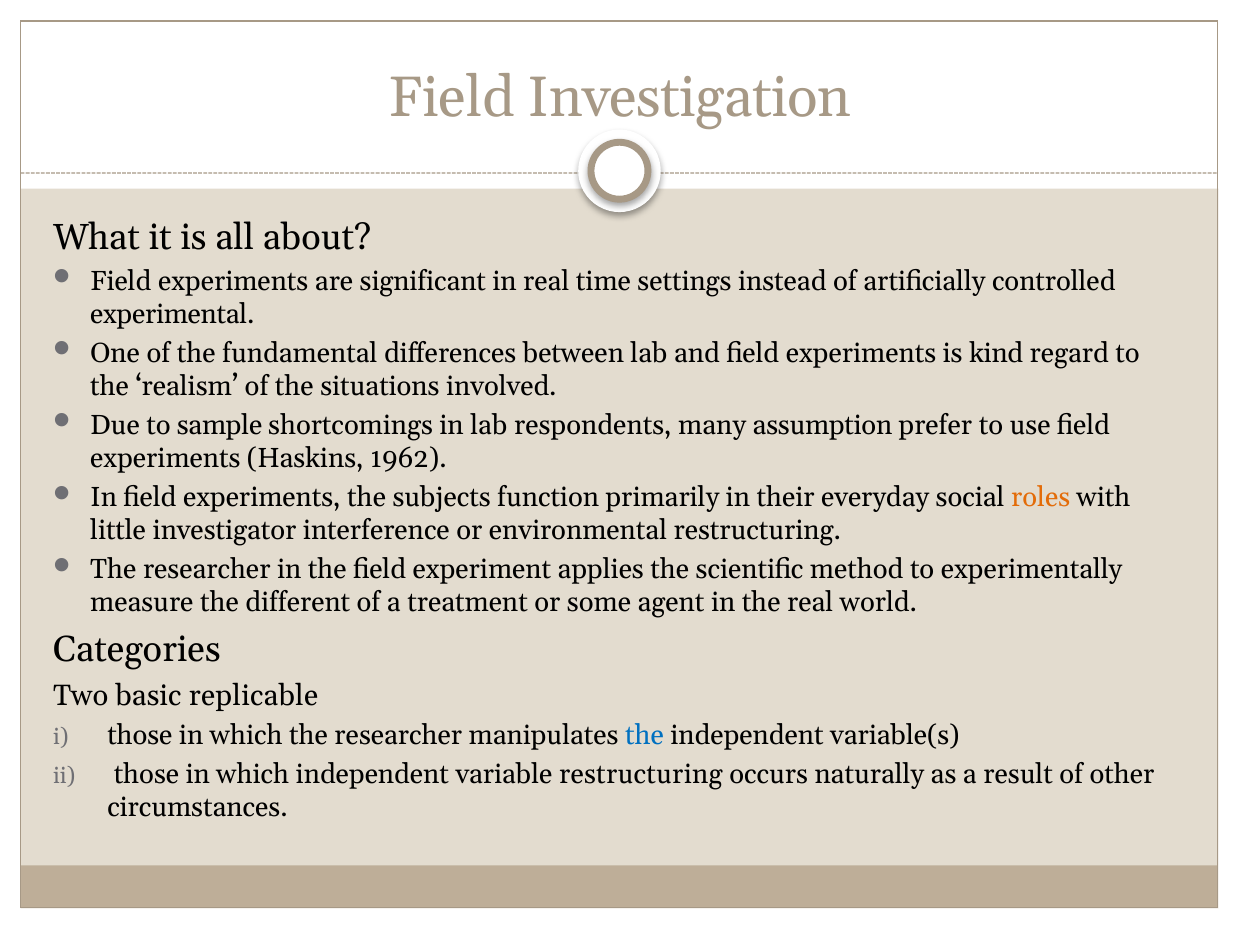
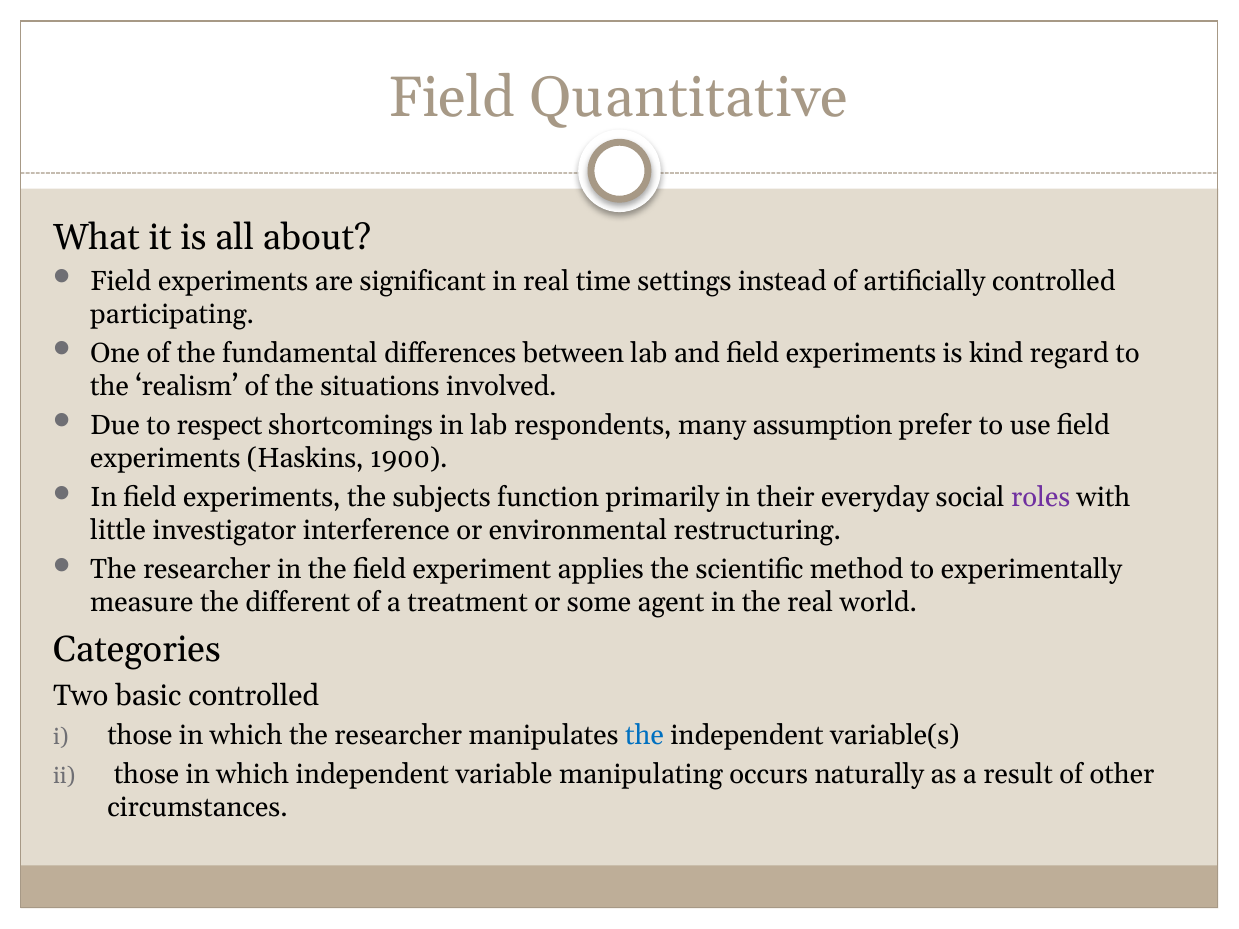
Investigation: Investigation -> Quantitative
experimental: experimental -> participating
sample: sample -> respect
1962: 1962 -> 1900
roles colour: orange -> purple
basic replicable: replicable -> controlled
variable restructuring: restructuring -> manipulating
